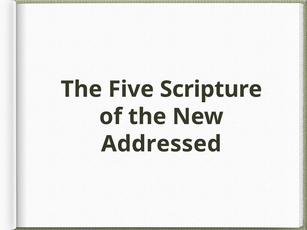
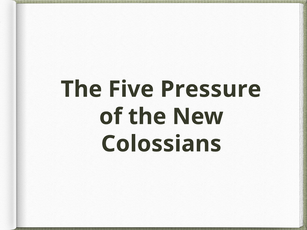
Scripture: Scripture -> Pressure
Addressed: Addressed -> Colossians
